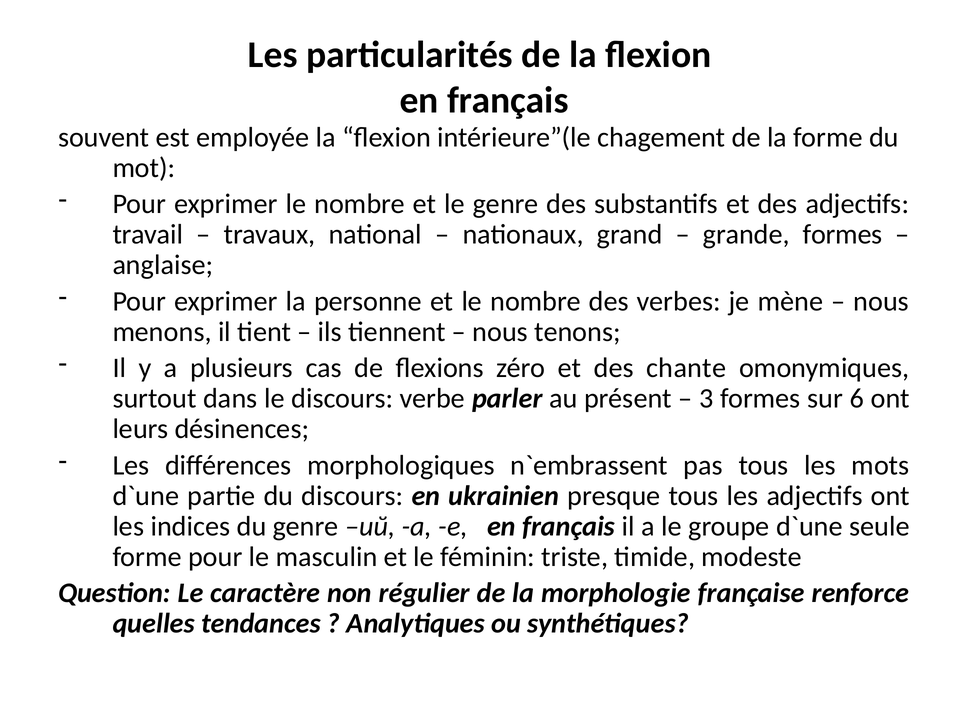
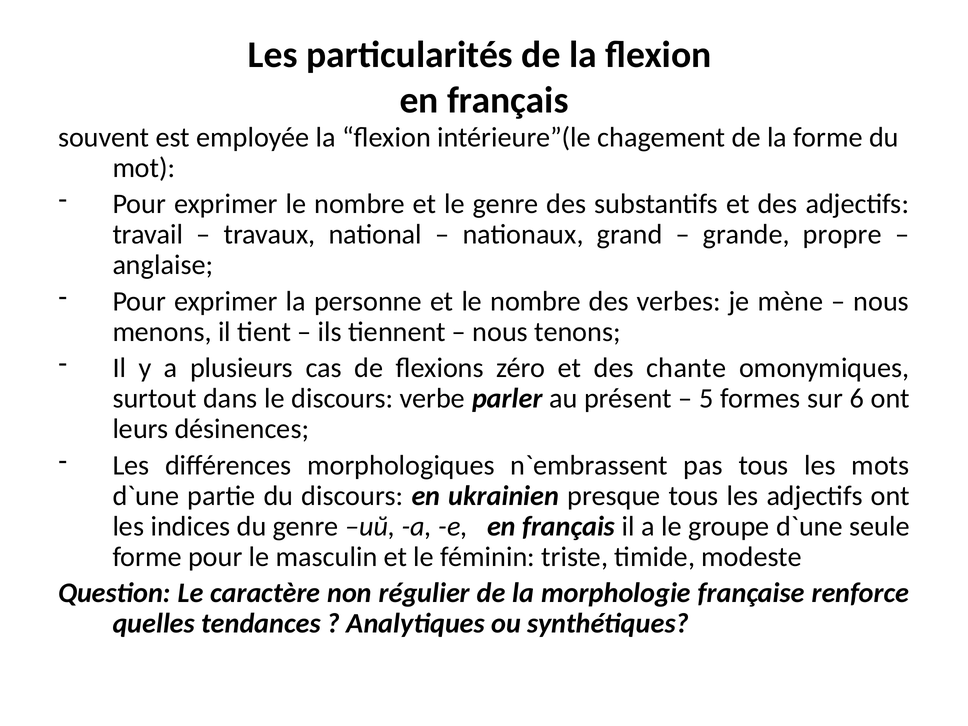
grande formes: formes -> propre
3: 3 -> 5
